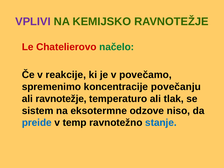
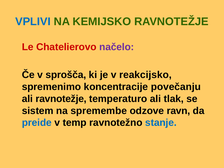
VPLIVI colour: purple -> blue
načelo colour: green -> purple
reakcije: reakcije -> sprošča
povečamo: povečamo -> reakcijsko
eksotermne: eksotermne -> spremembe
niso: niso -> ravn
